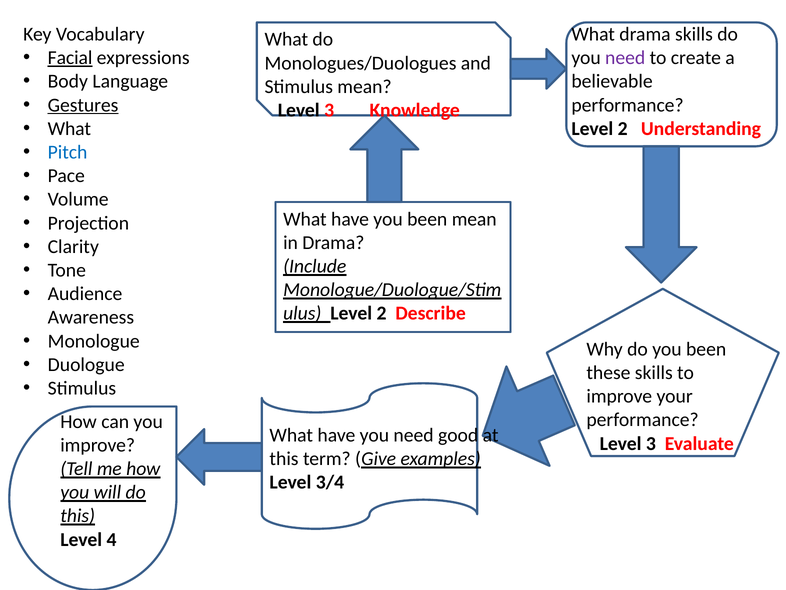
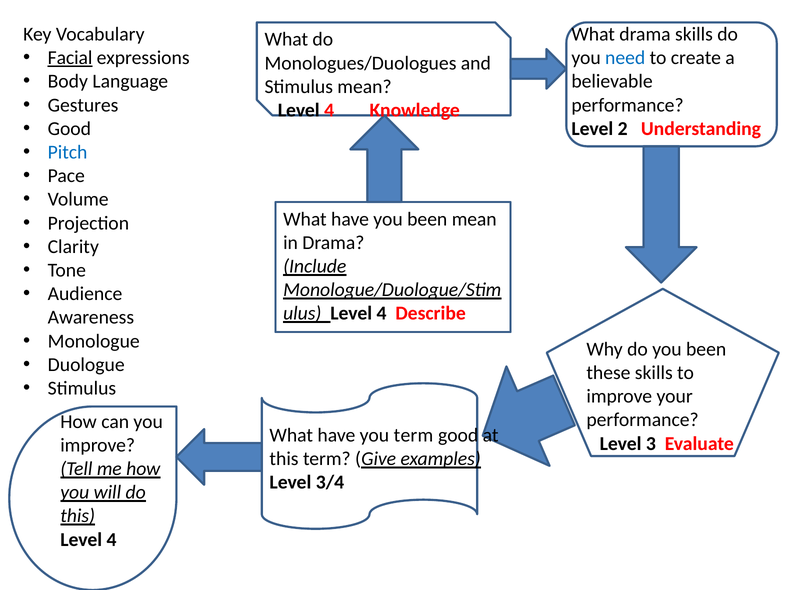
need at (625, 58) colour: purple -> blue
Gestures underline: present -> none
3 at (329, 110): 3 -> 4
What at (69, 129): What -> Good
2 at (382, 313): 2 -> 4
have you need: need -> term
